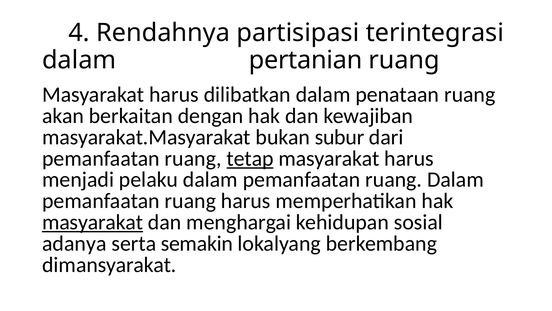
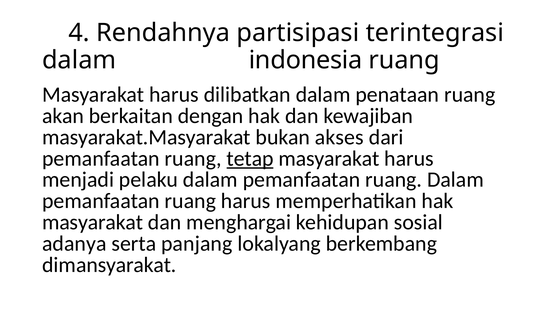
pertanian: pertanian -> indonesia
subur: subur -> akses
masyarakat at (93, 222) underline: present -> none
semakin: semakin -> panjang
